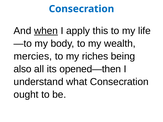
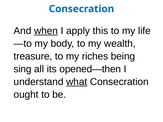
mercies: mercies -> treasure
also: also -> sing
what underline: none -> present
